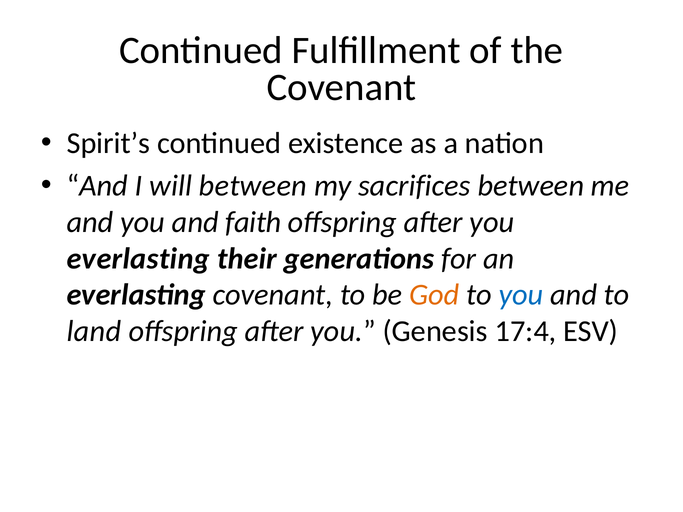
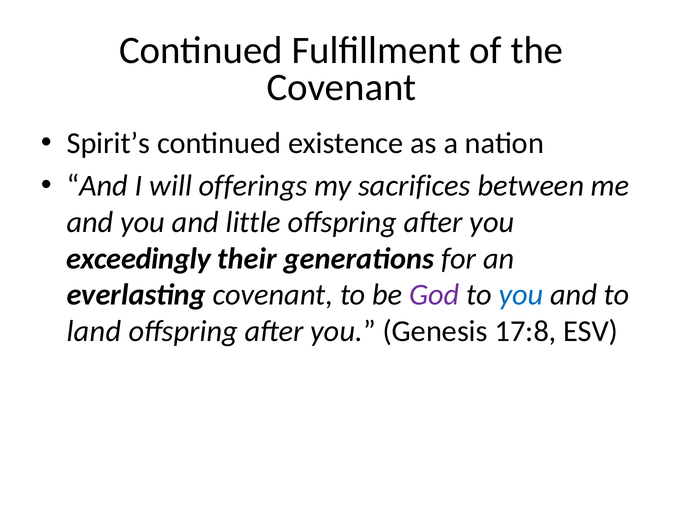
will between: between -> offerings
faith: faith -> little
everlasting at (138, 259): everlasting -> exceedingly
God colour: orange -> purple
17:4: 17:4 -> 17:8
